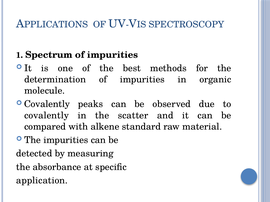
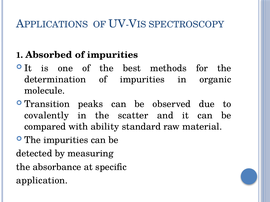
Spectrum: Spectrum -> Absorbed
Covalently at (47, 104): Covalently -> Transition
alkene: alkene -> ability
